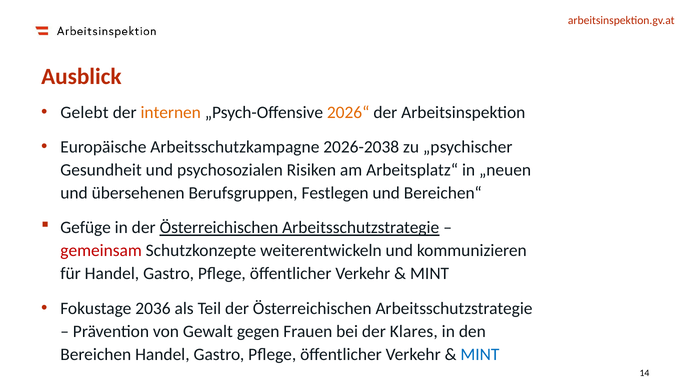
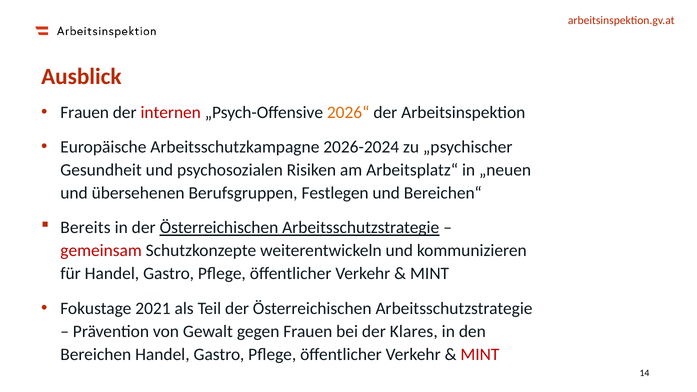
Gelebt at (85, 113): Gelebt -> Frauen
internen colour: orange -> red
2026-2038: 2026-2038 -> 2026-2024
Gefüge: Gefüge -> Bereits
2036: 2036 -> 2021
MINT at (480, 354) colour: blue -> red
